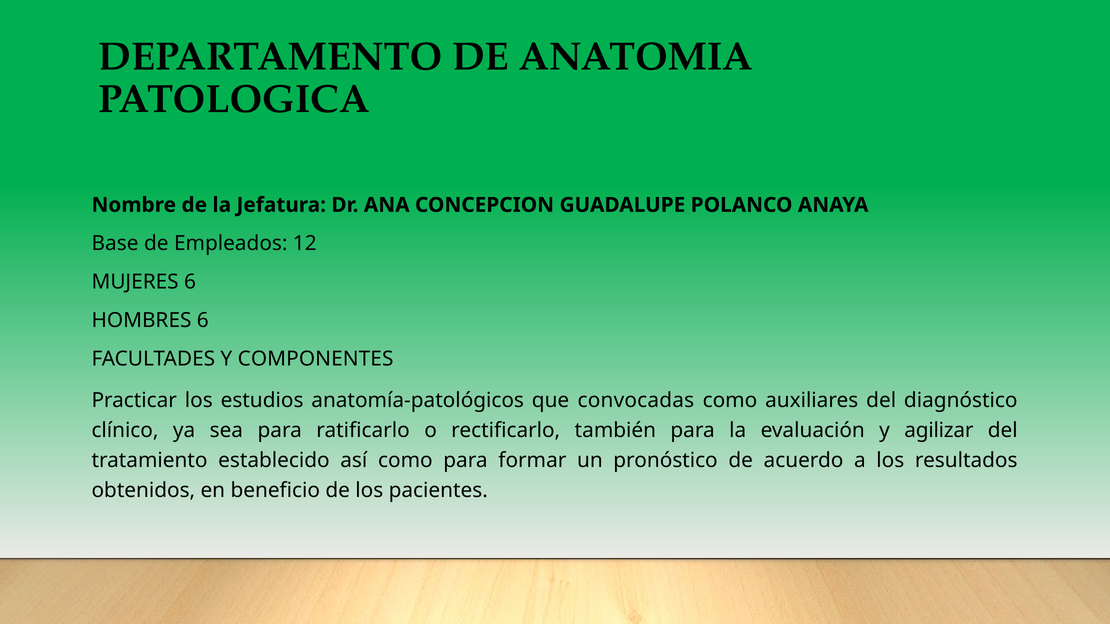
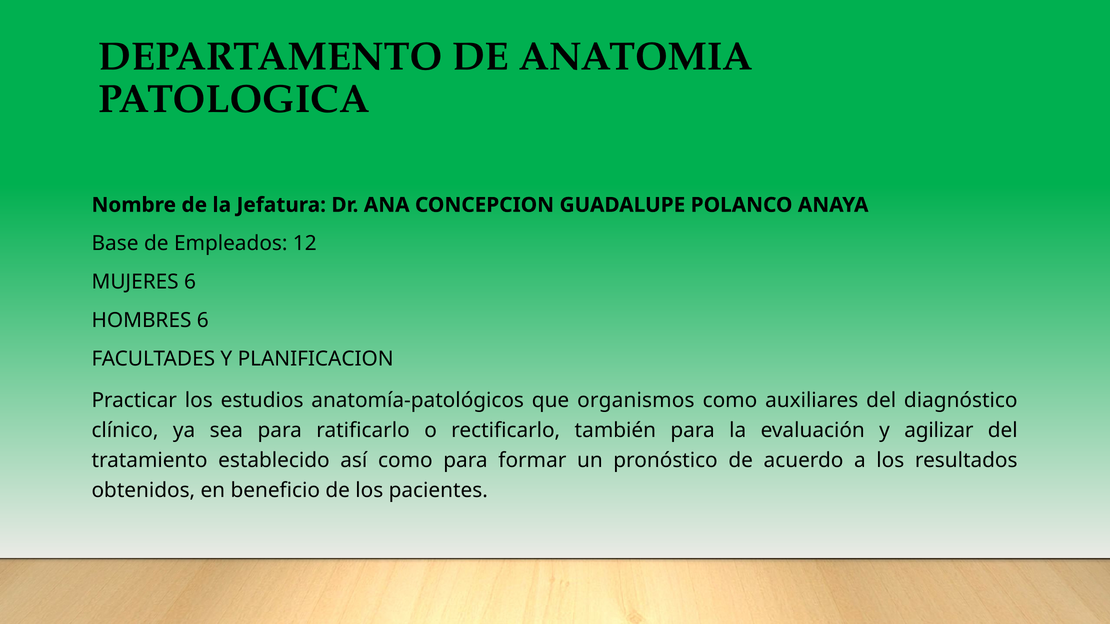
COMPONENTES: COMPONENTES -> PLANIFICACION
convocadas: convocadas -> organismos
